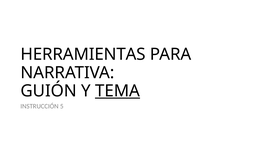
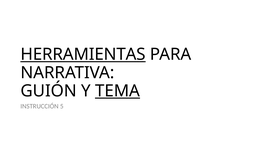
HERRAMIENTAS underline: none -> present
